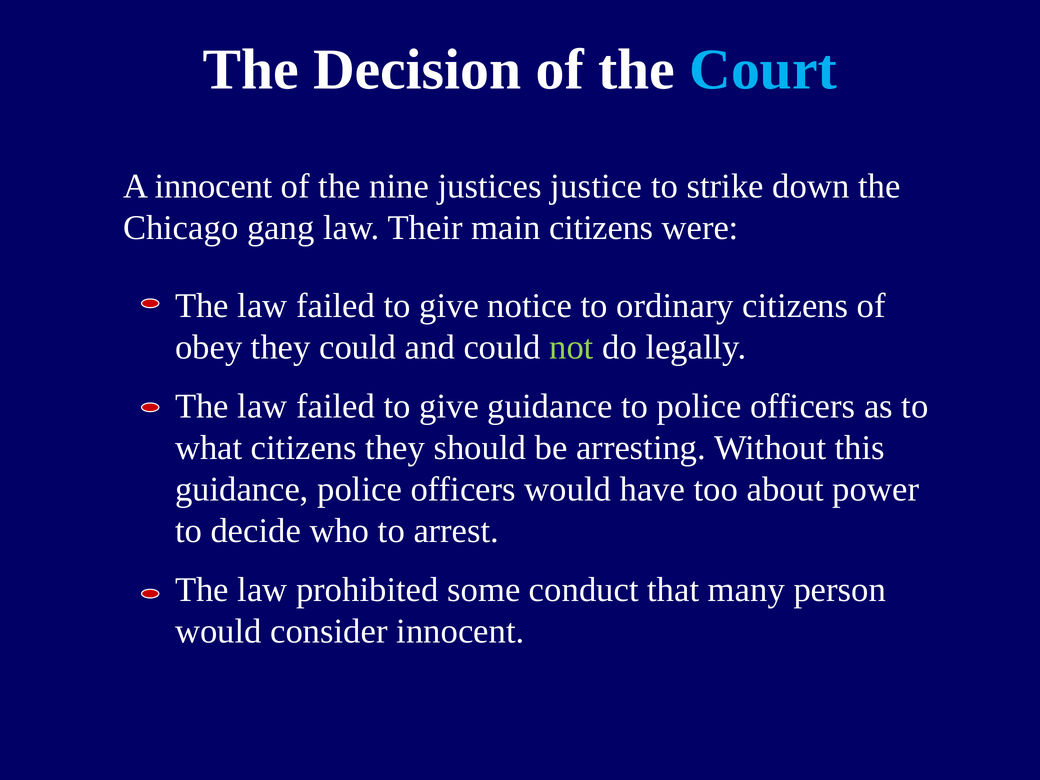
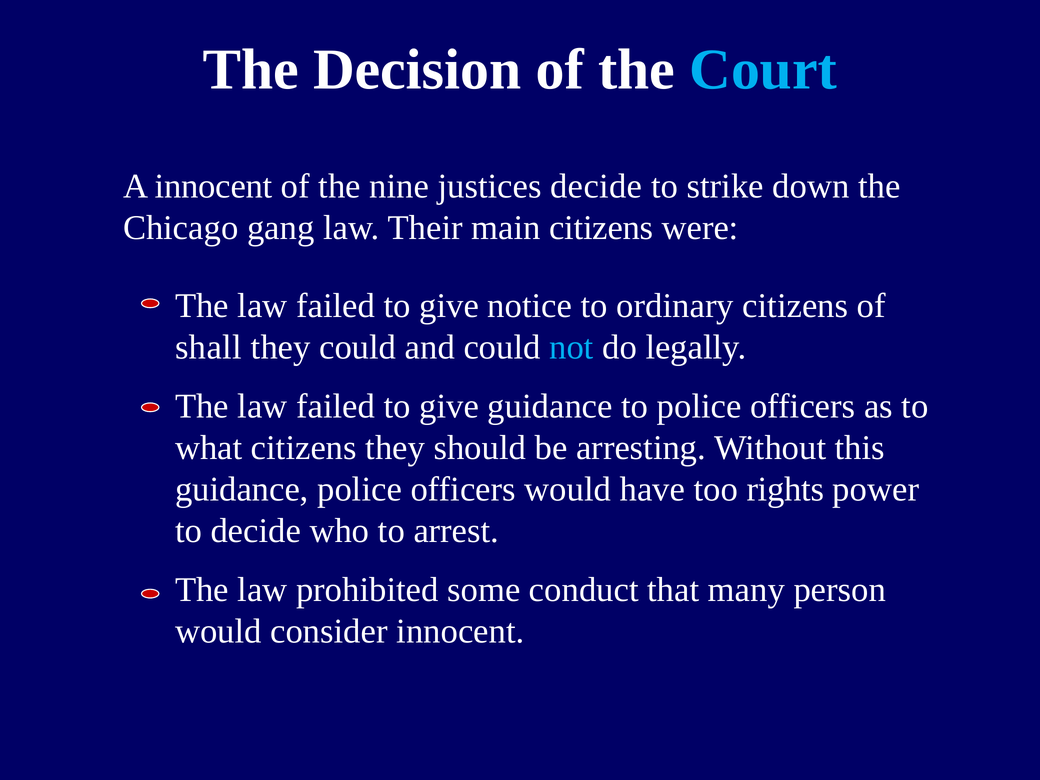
justices justice: justice -> decide
obey: obey -> shall
not colour: light green -> light blue
about: about -> rights
